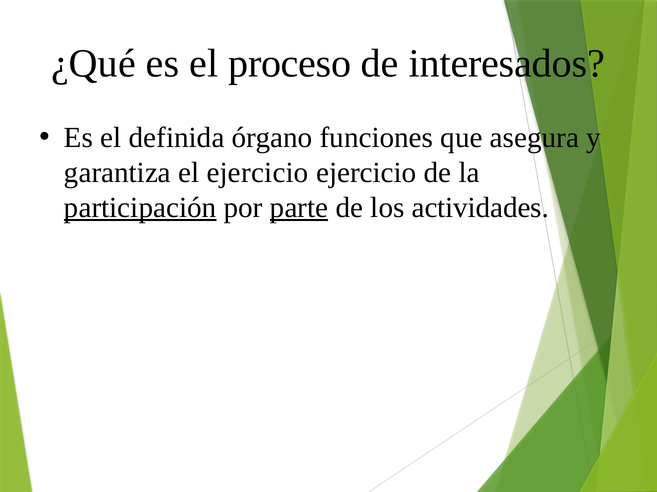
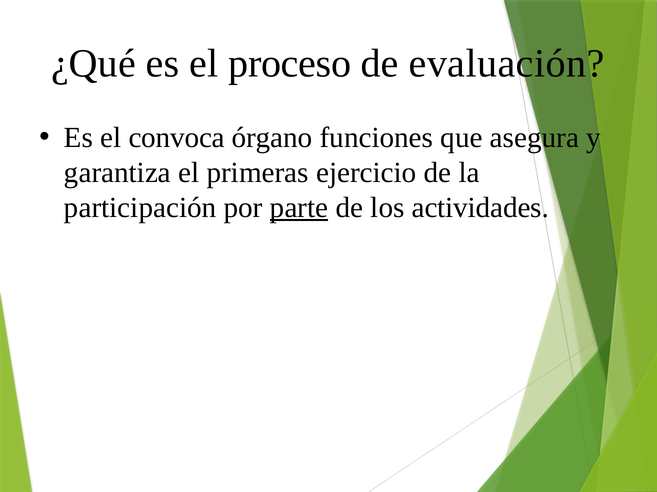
interesados: interesados -> evaluación
definida: definida -> convoca
el ejercicio: ejercicio -> primeras
participación underline: present -> none
